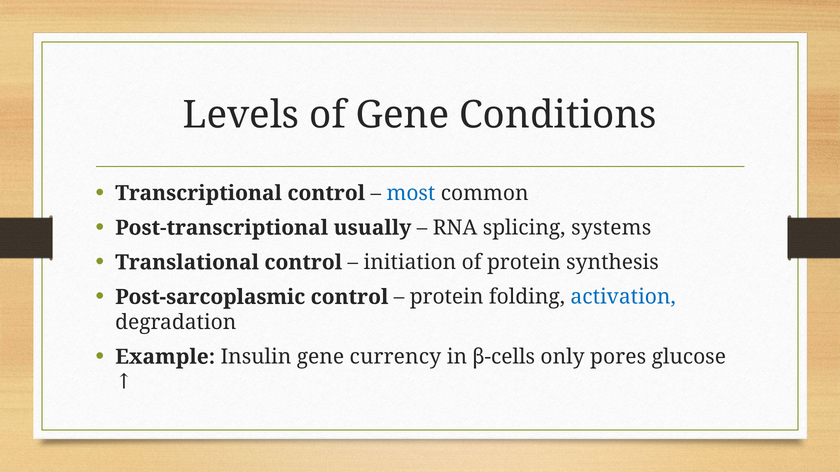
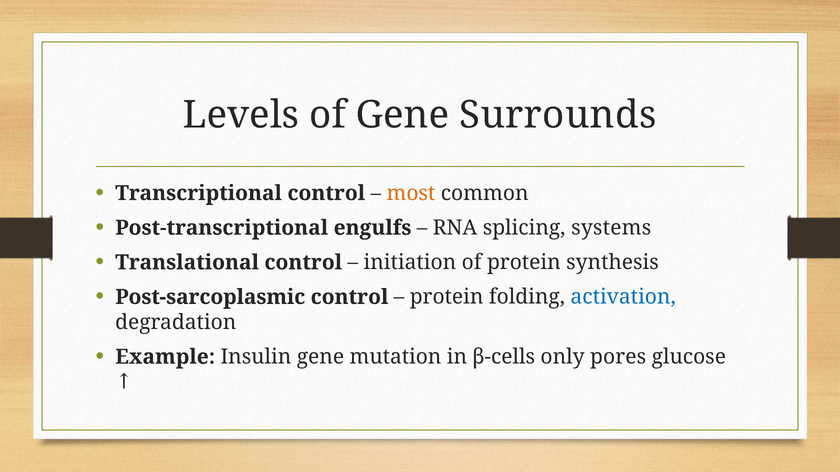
Conditions: Conditions -> Surrounds
most colour: blue -> orange
usually: usually -> engulfs
currency: currency -> mutation
